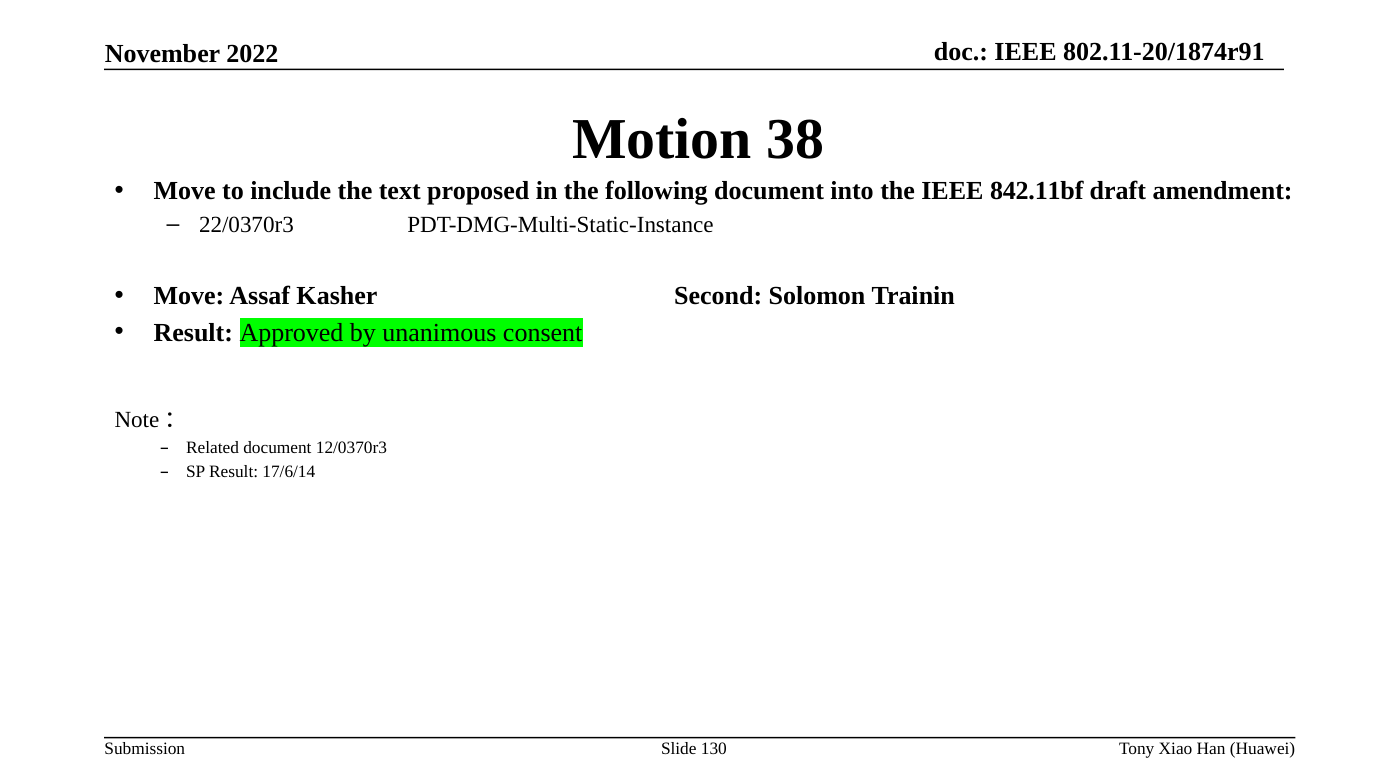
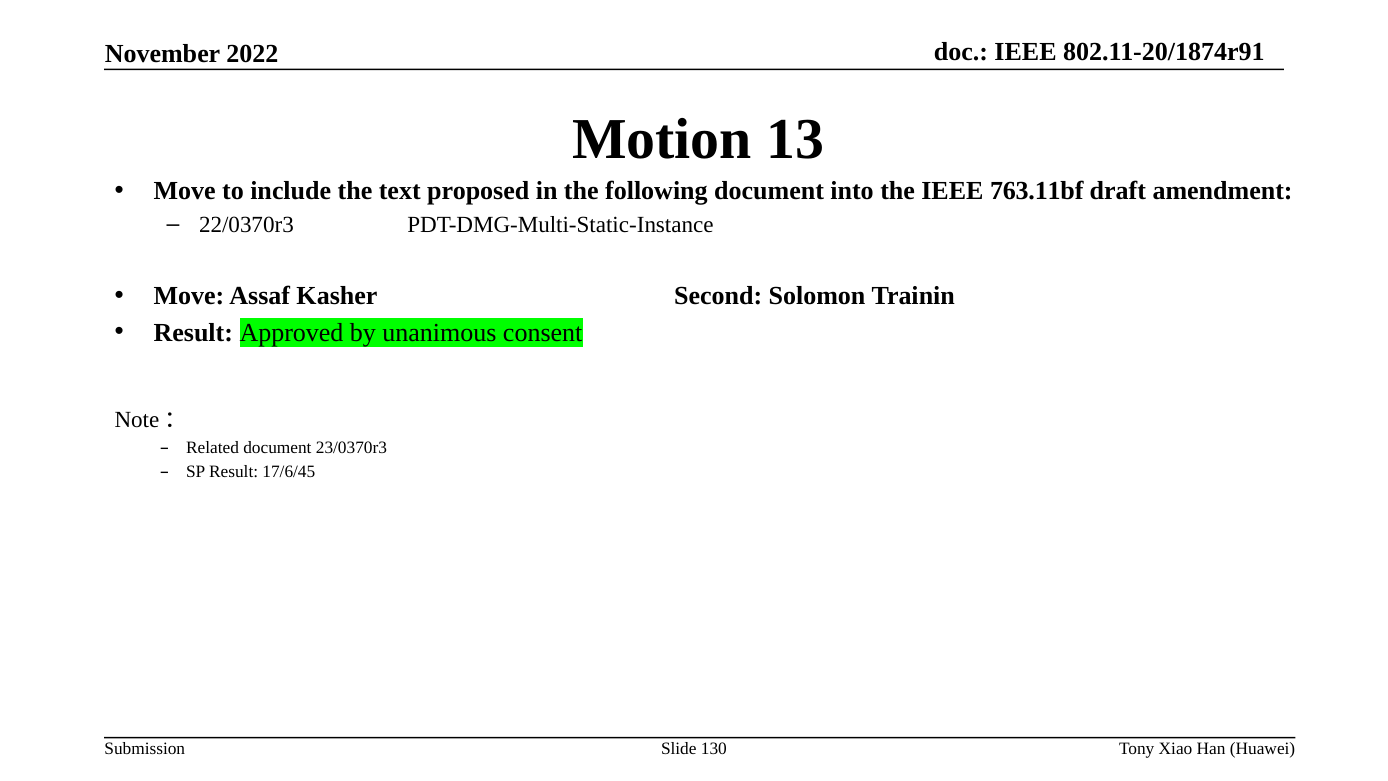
38: 38 -> 13
842.11bf: 842.11bf -> 763.11bf
12/0370r3: 12/0370r3 -> 23/0370r3
17/6/14: 17/6/14 -> 17/6/45
